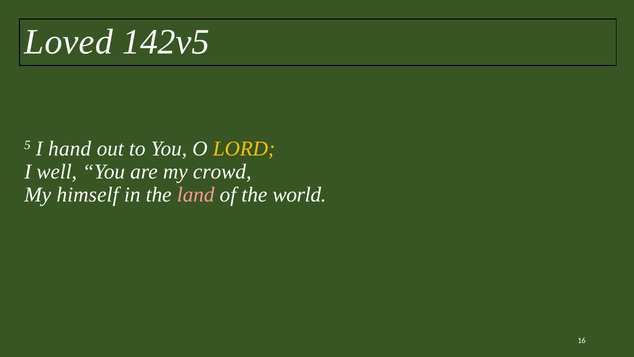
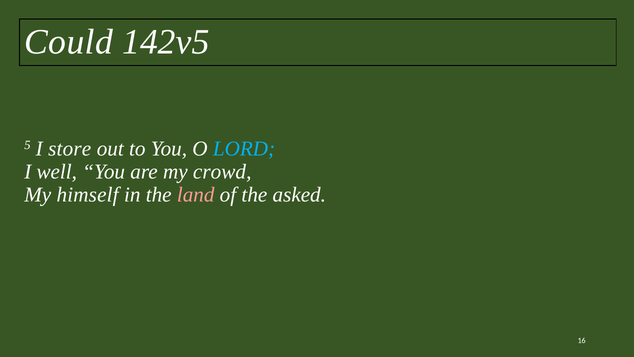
Loved: Loved -> Could
hand: hand -> store
LORD colour: yellow -> light blue
world: world -> asked
